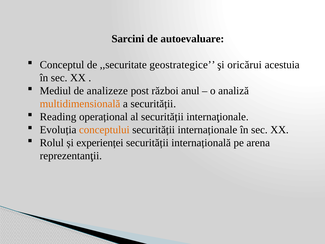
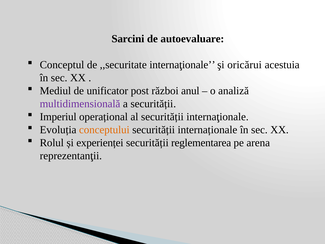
,,securitate geostrategice: geostrategice -> internaţionale
analizeze: analizeze -> unificator
multidimensională colour: orange -> purple
Reading: Reading -> Imperiul
internațională: internațională -> reglementarea
